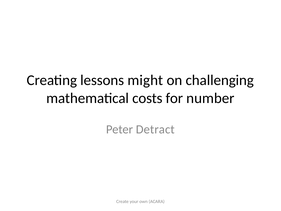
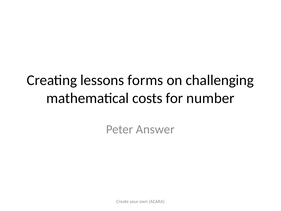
might: might -> forms
Detract: Detract -> Answer
